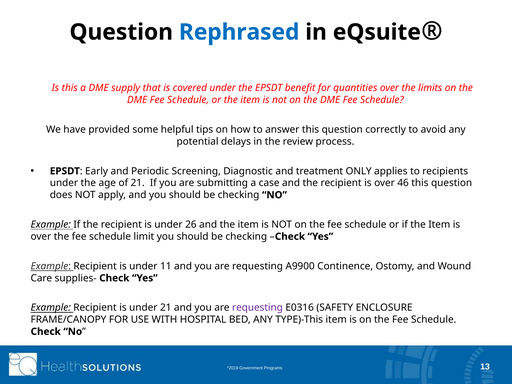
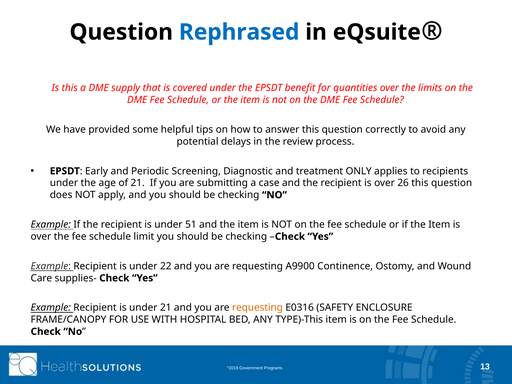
46: 46 -> 26
26: 26 -> 51
11: 11 -> 22
requesting at (257, 308) colour: purple -> orange
